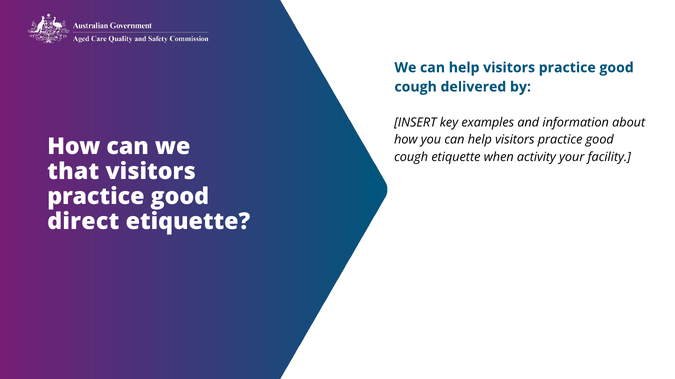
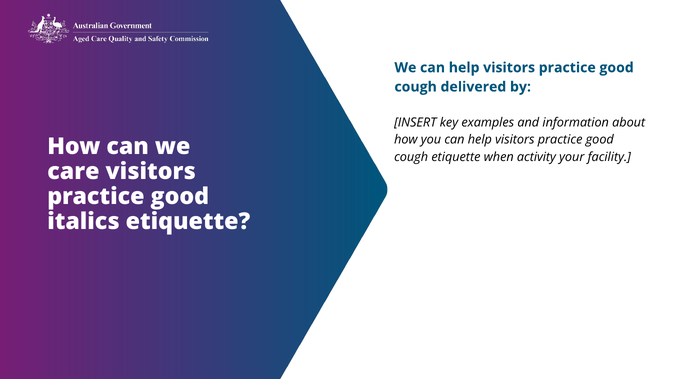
that: that -> care
direct: direct -> italics
